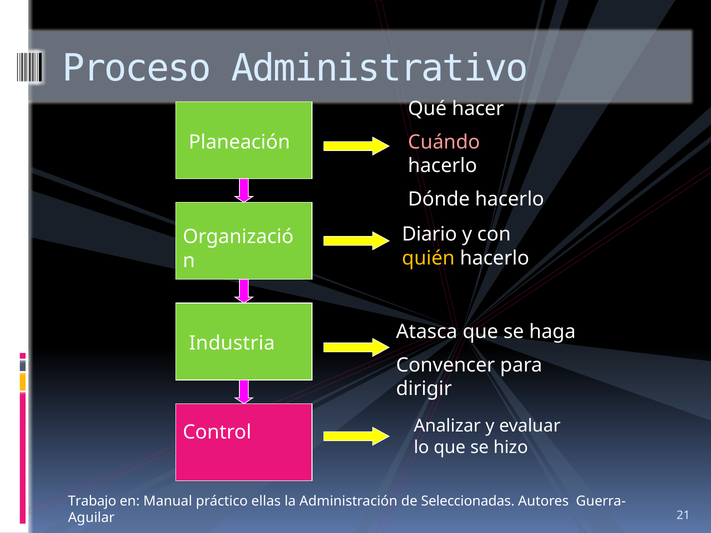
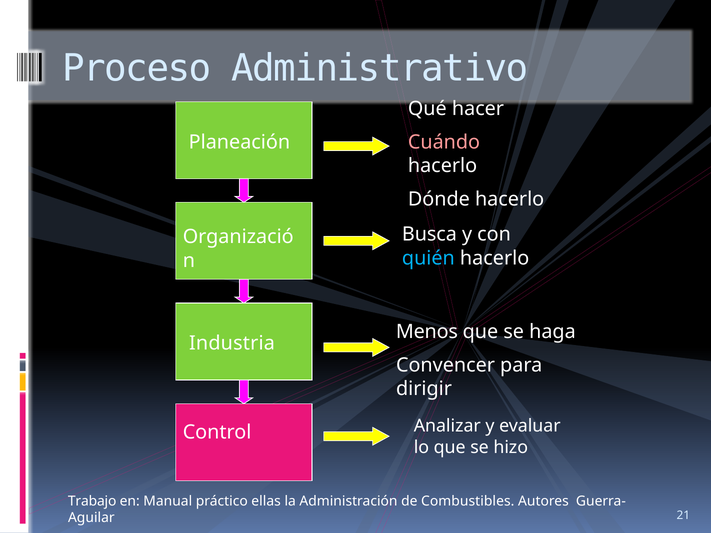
Diario: Diario -> Busca
quién colour: yellow -> light blue
Atasca: Atasca -> Menos
Seleccionadas: Seleccionadas -> Combustibles
